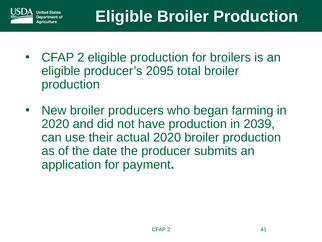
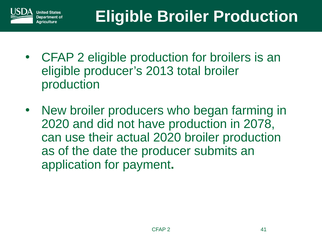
2095: 2095 -> 2013
2039: 2039 -> 2078
